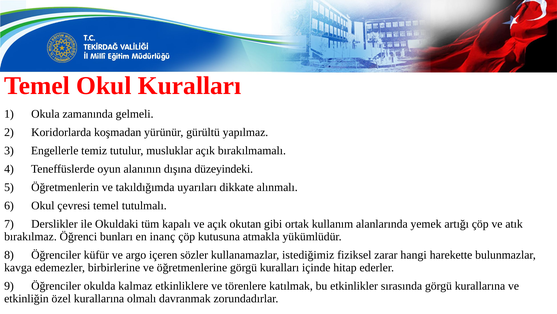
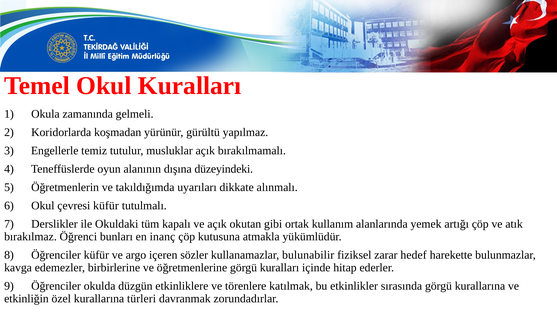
çevresi temel: temel -> küfür
istediğimiz: istediğimiz -> bulunabilir
hangi: hangi -> hedef
kalmaz: kalmaz -> düzgün
olmalı: olmalı -> türleri
